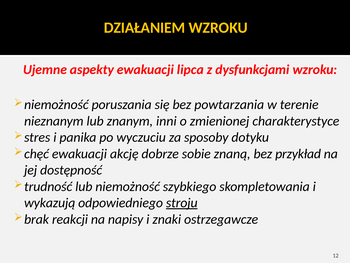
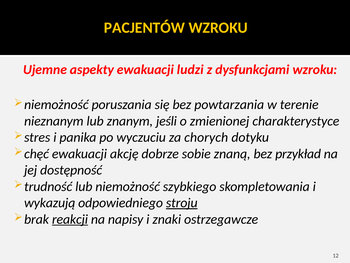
DZIAŁANIEM: DZIAŁANIEM -> PACJENTÓW
lipca: lipca -> ludzi
inni: inni -> jeśli
sposoby: sposoby -> chorych
reakcji underline: none -> present
